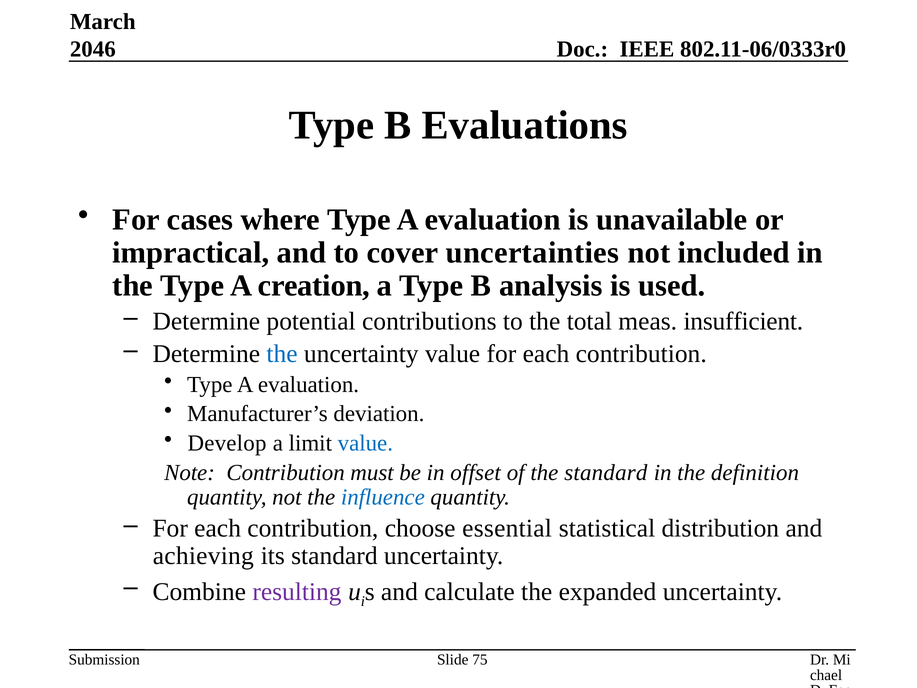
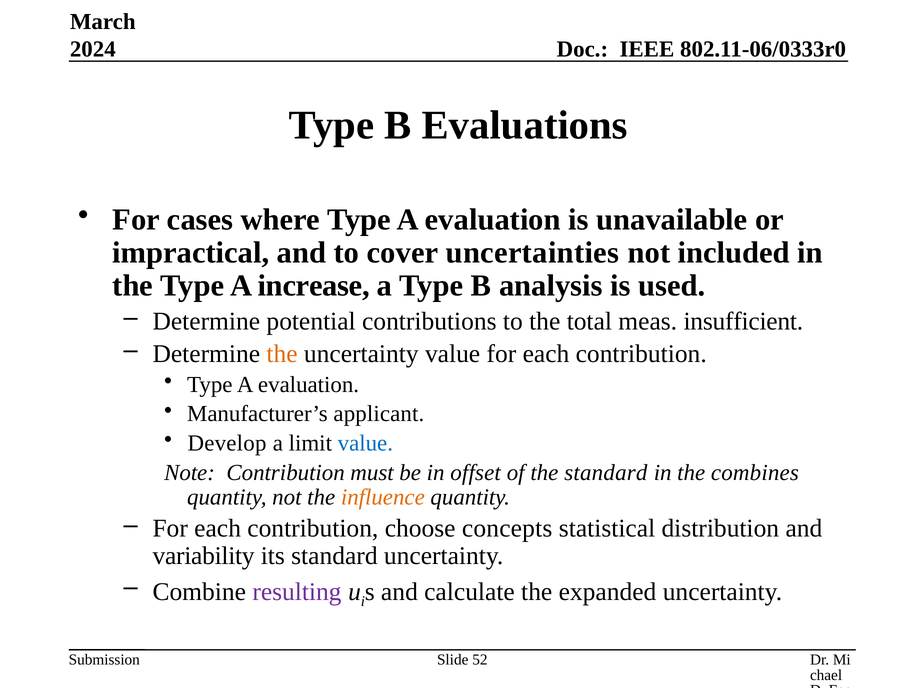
2046: 2046 -> 2024
creation: creation -> increase
the at (282, 354) colour: blue -> orange
deviation: deviation -> applicant
definition: definition -> combines
influence colour: blue -> orange
essential: essential -> concepts
achieving: achieving -> variability
75: 75 -> 52
